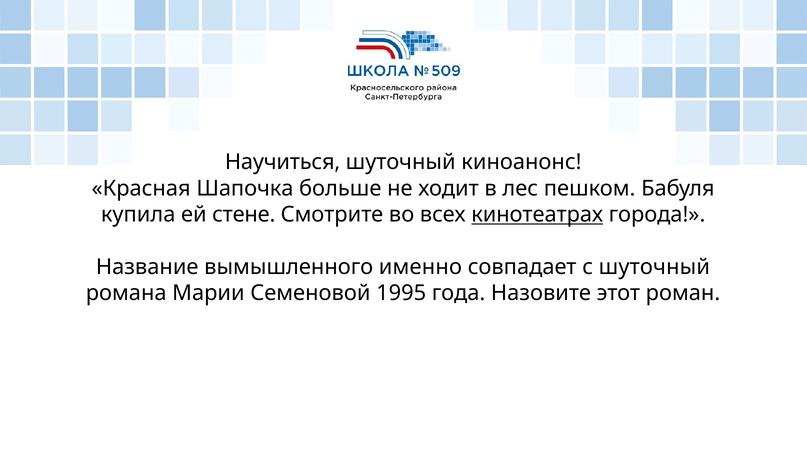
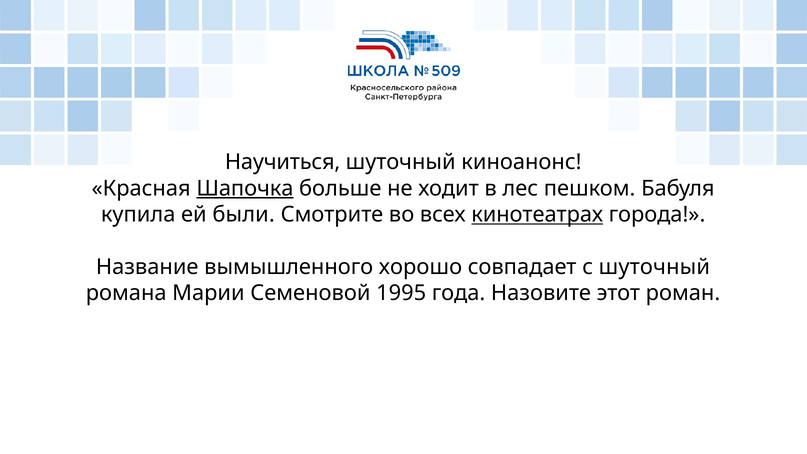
Шапочка underline: none -> present
стене: стене -> были
именно: именно -> хорошо
